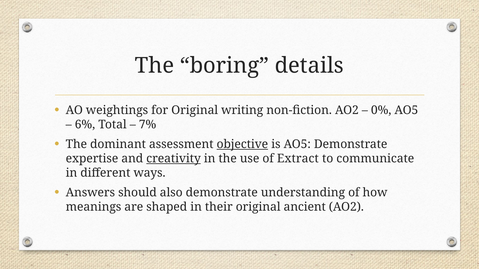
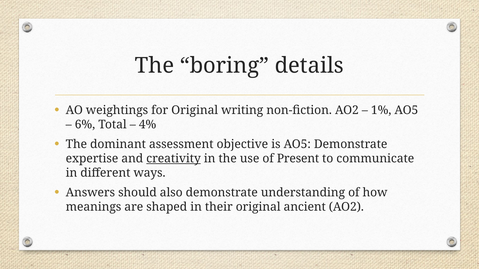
0%: 0% -> 1%
7%: 7% -> 4%
objective underline: present -> none
Extract: Extract -> Present
